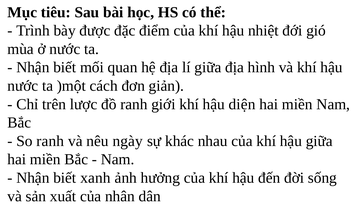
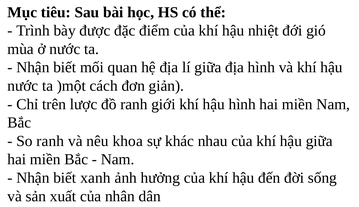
hậu diện: diện -> hình
ngày: ngày -> khoa
